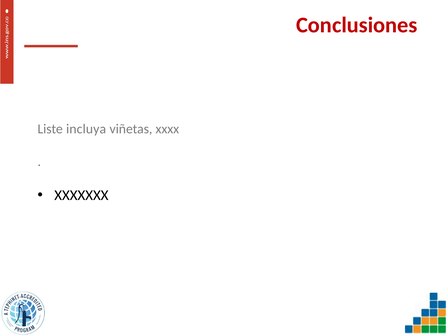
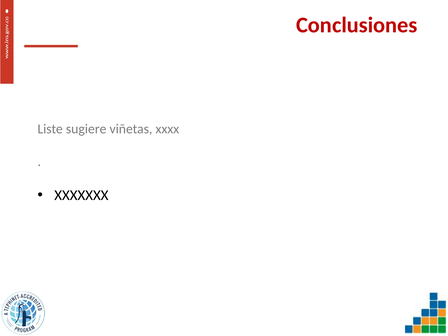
incluya: incluya -> sugiere
